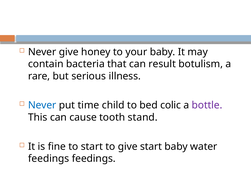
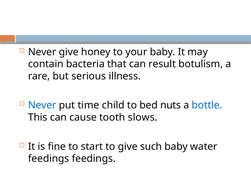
colic: colic -> nuts
bottle colour: purple -> blue
stand: stand -> slows
give start: start -> such
